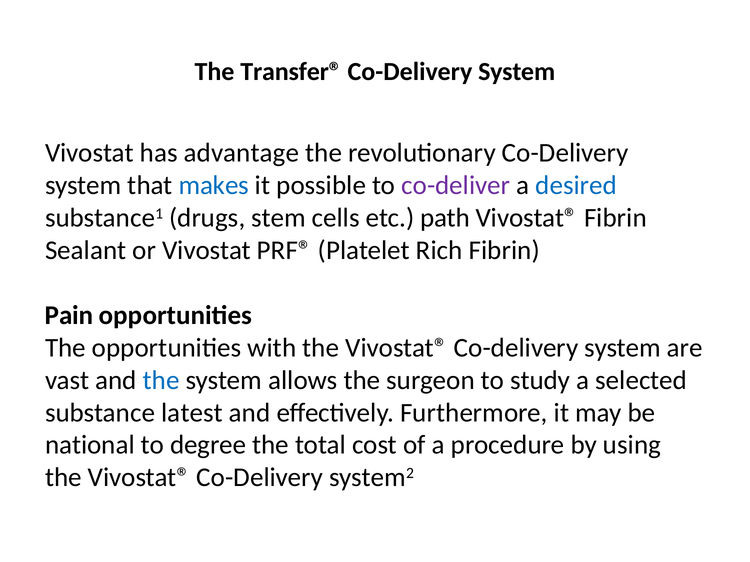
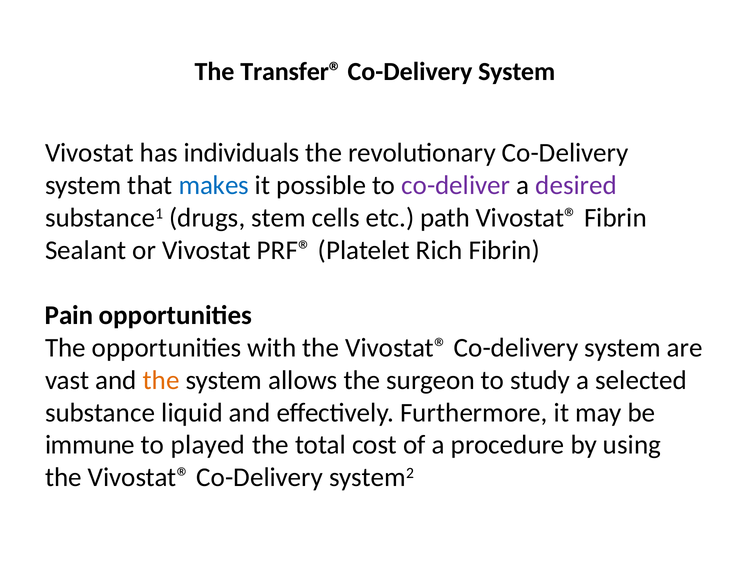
advantage: advantage -> individuals
desired colour: blue -> purple
the at (161, 381) colour: blue -> orange
latest: latest -> liquid
national: national -> immune
degree: degree -> played
